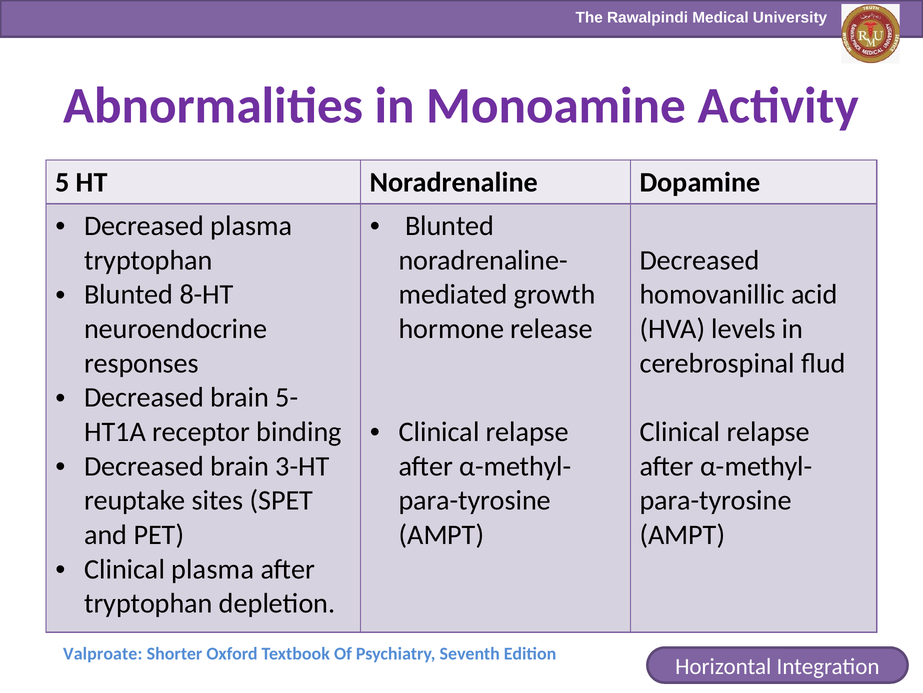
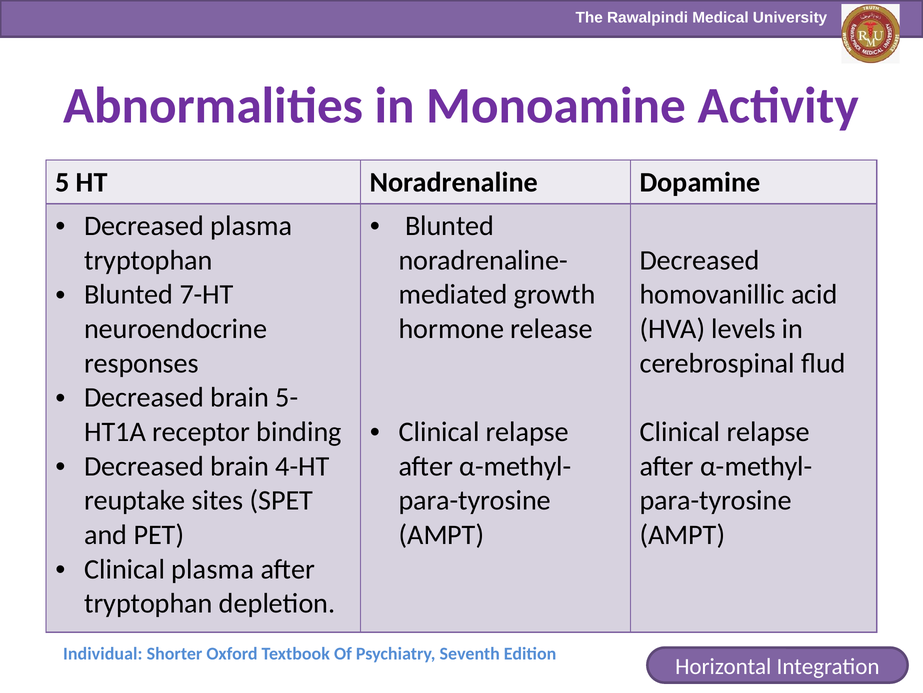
8-HT: 8-HT -> 7-HT
3-HT: 3-HT -> 4-HT
Valproate: Valproate -> Individual
